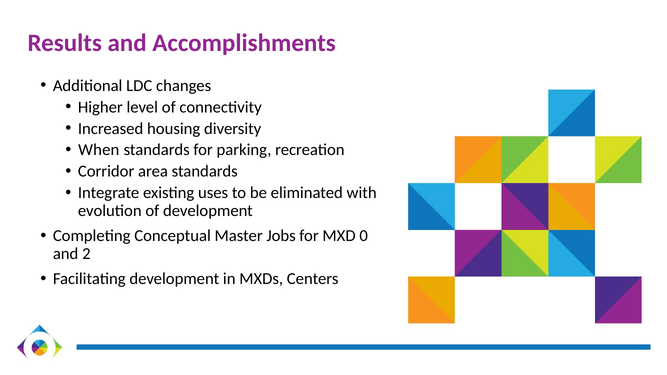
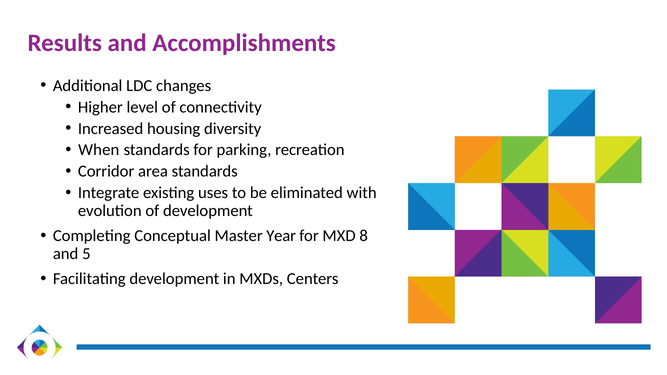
Jobs: Jobs -> Year
0: 0 -> 8
2: 2 -> 5
